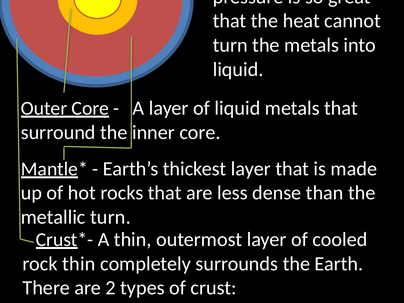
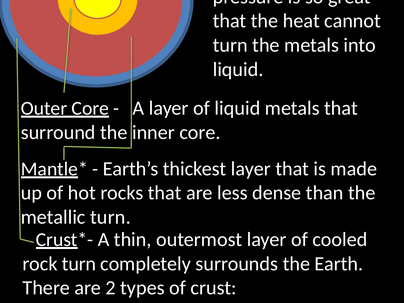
rock thin: thin -> turn
